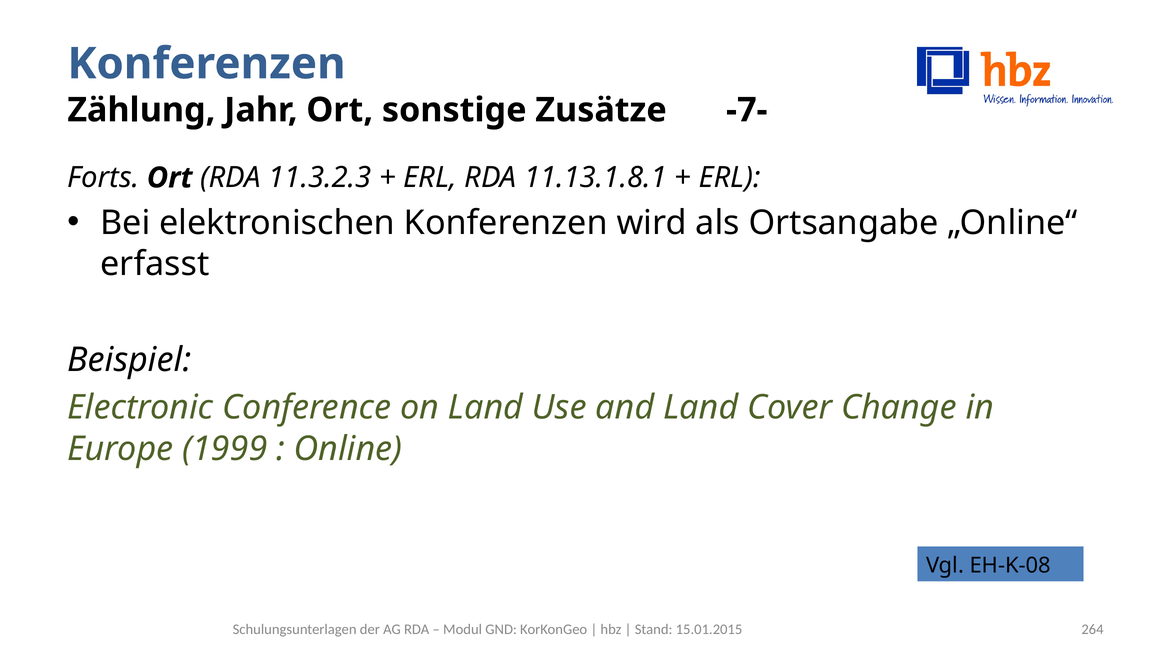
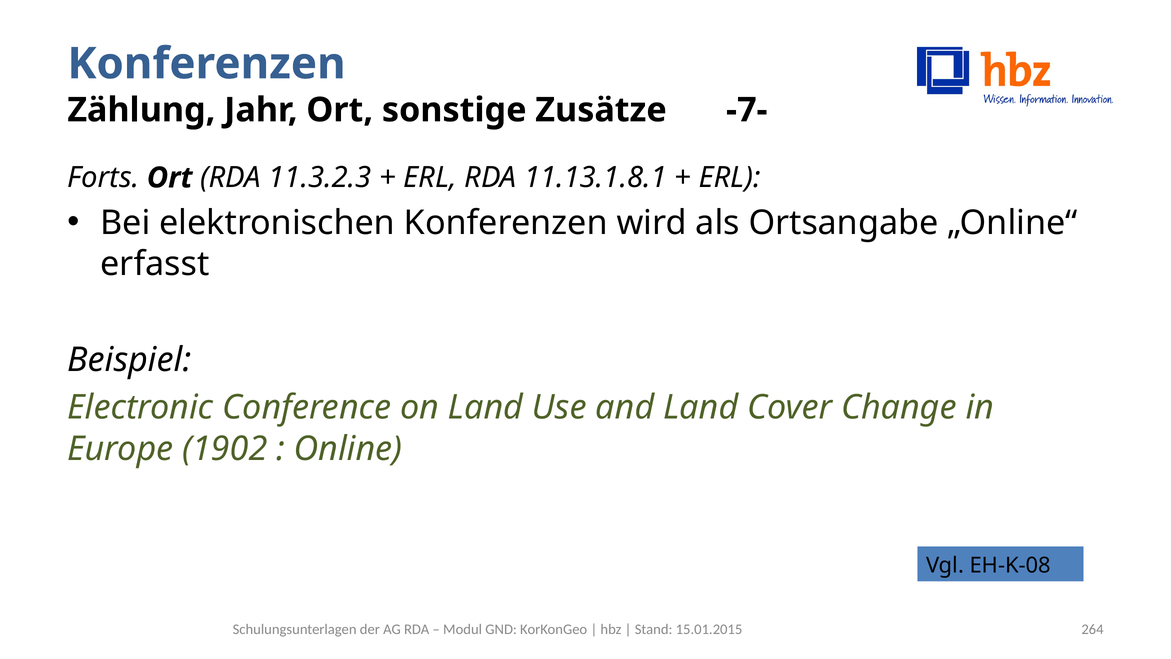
1999: 1999 -> 1902
